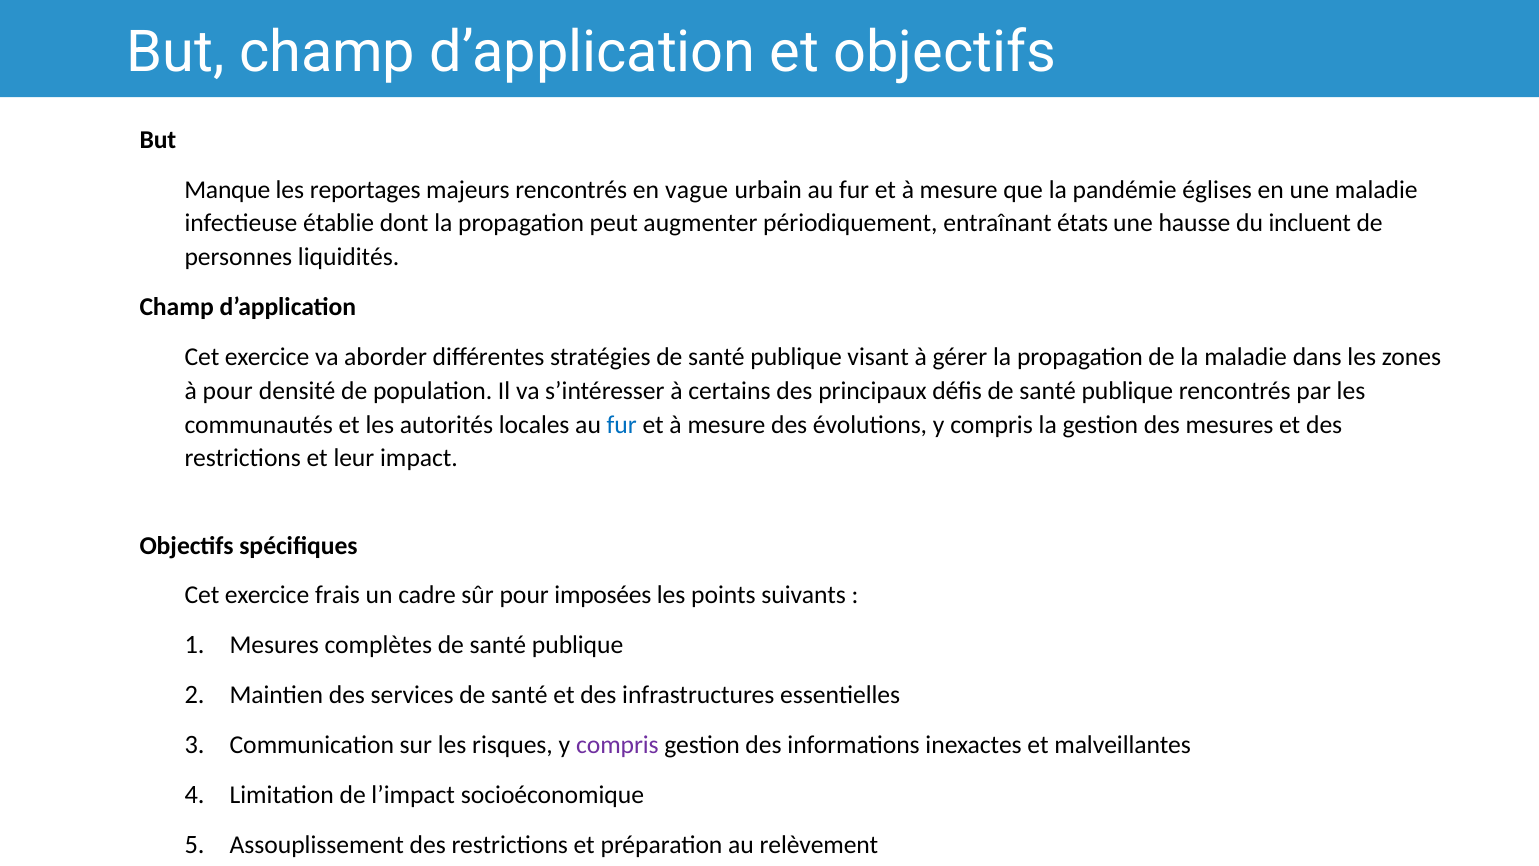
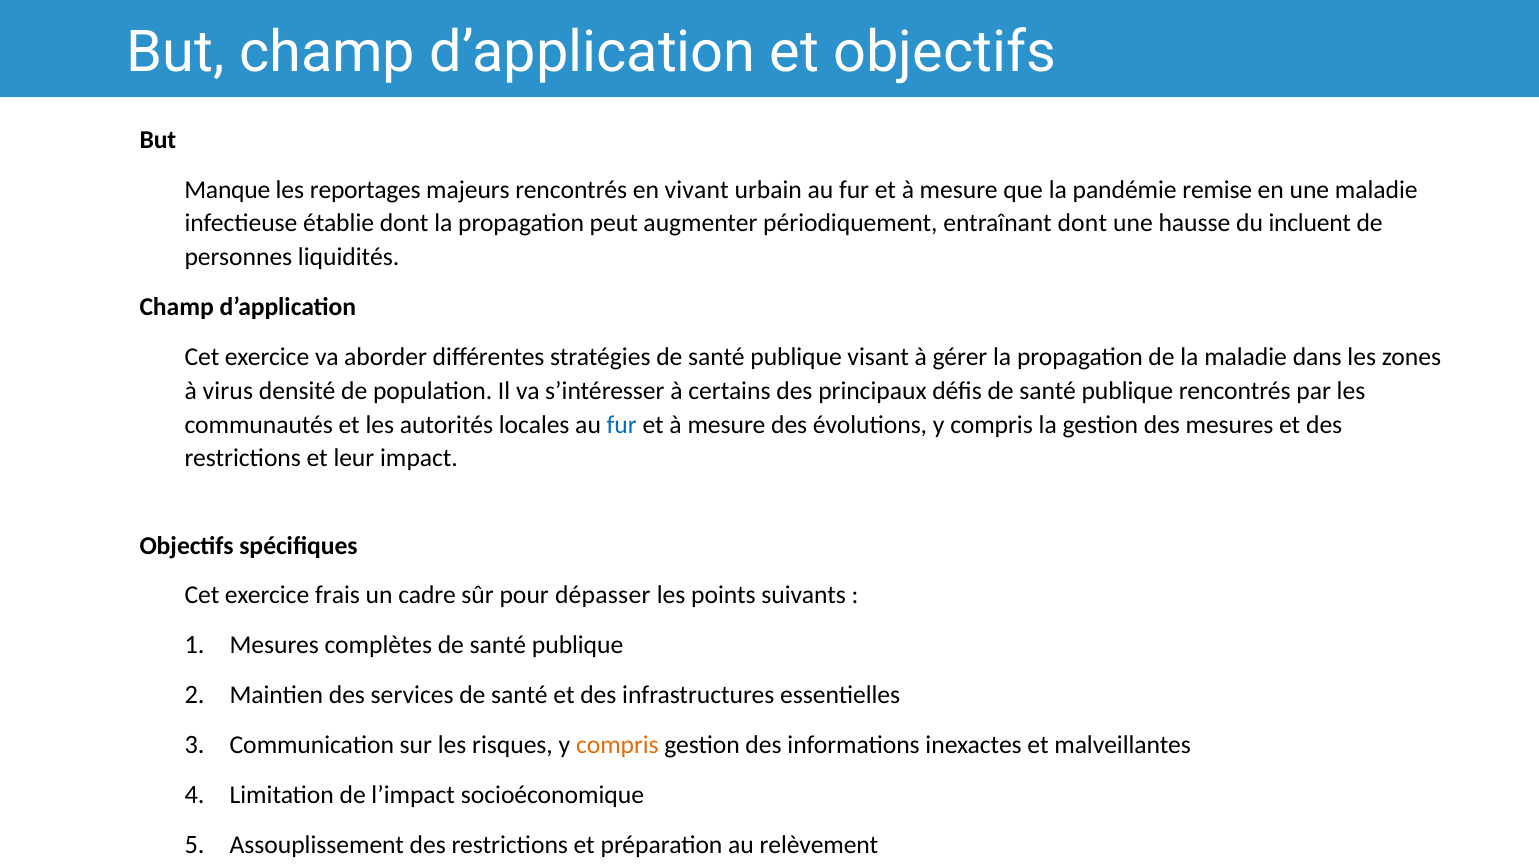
vague: vague -> vivant
églises: églises -> remise
entraînant états: états -> dont
à pour: pour -> virus
imposées: imposées -> dépasser
compris at (617, 745) colour: purple -> orange
